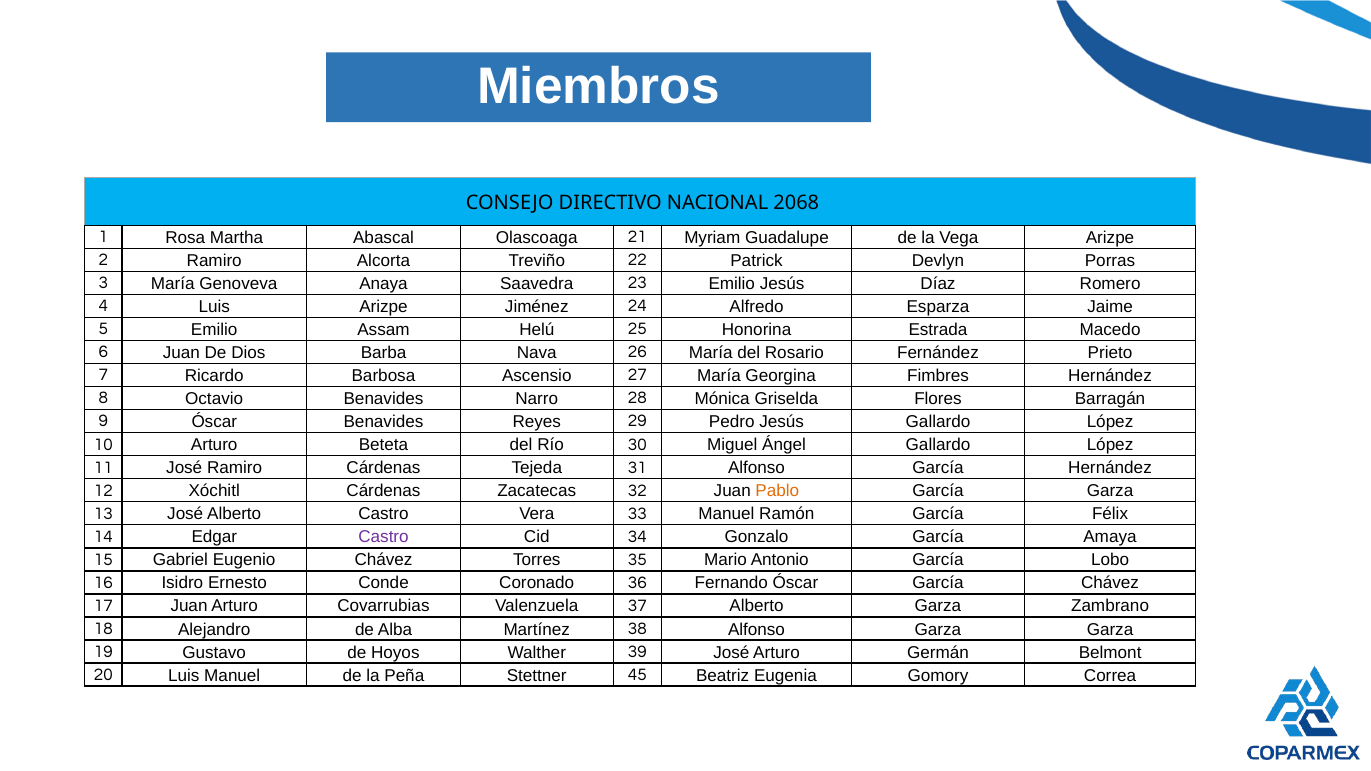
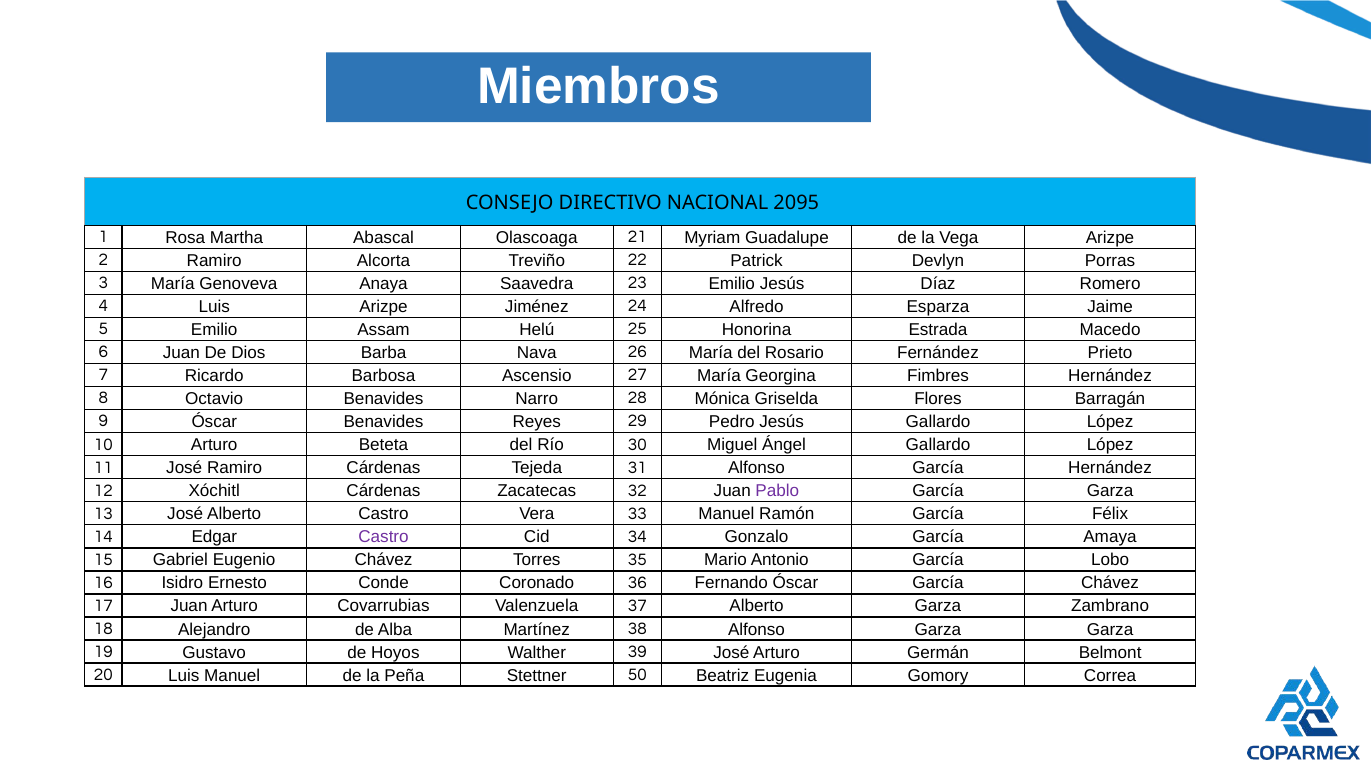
2068: 2068 -> 2095
Pablo colour: orange -> purple
45: 45 -> 50
